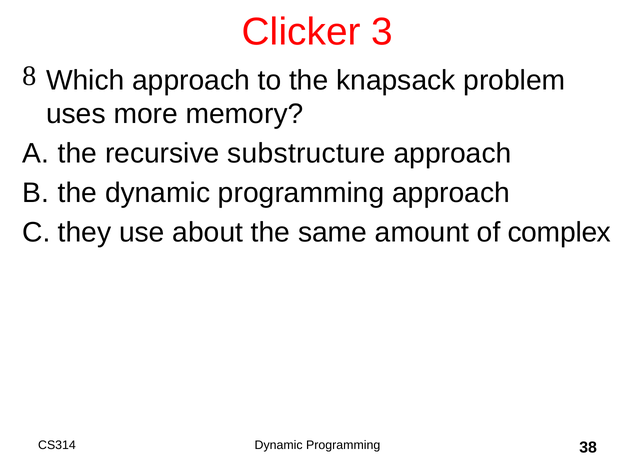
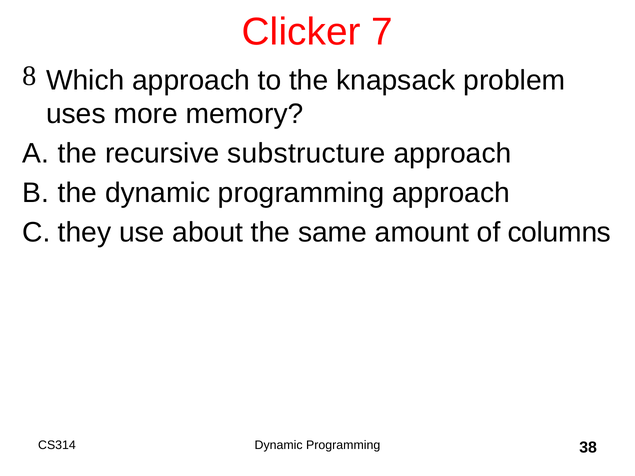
3: 3 -> 7
complex: complex -> columns
